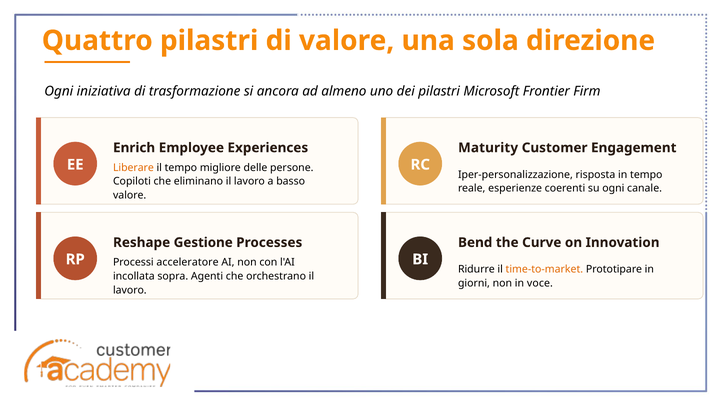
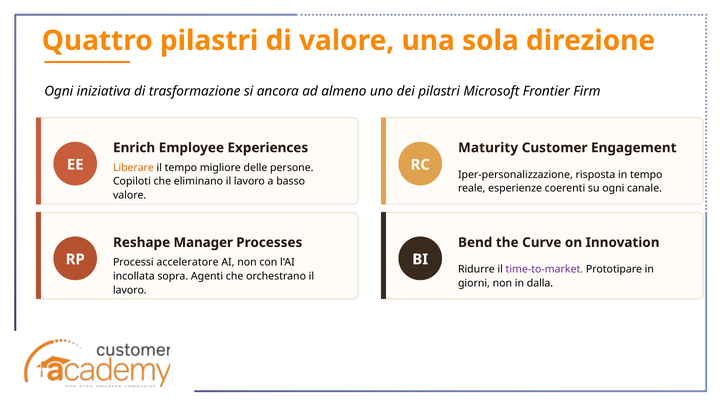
Gestione: Gestione -> Manager
time-to-market colour: orange -> purple
voce: voce -> dalla
